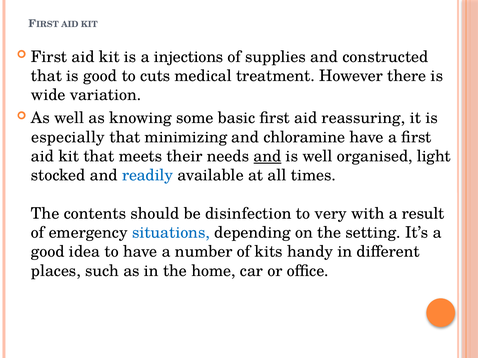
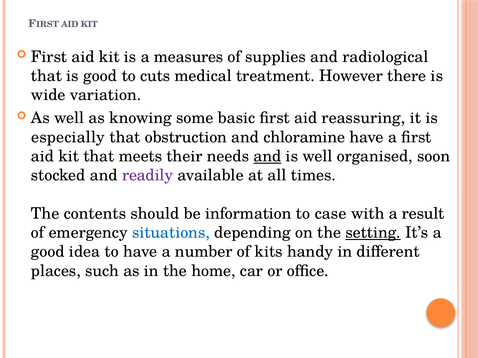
injections: injections -> measures
constructed: constructed -> radiological
minimizing: minimizing -> obstruction
light: light -> soon
readily colour: blue -> purple
disinfection: disinfection -> information
very: very -> case
setting underline: none -> present
